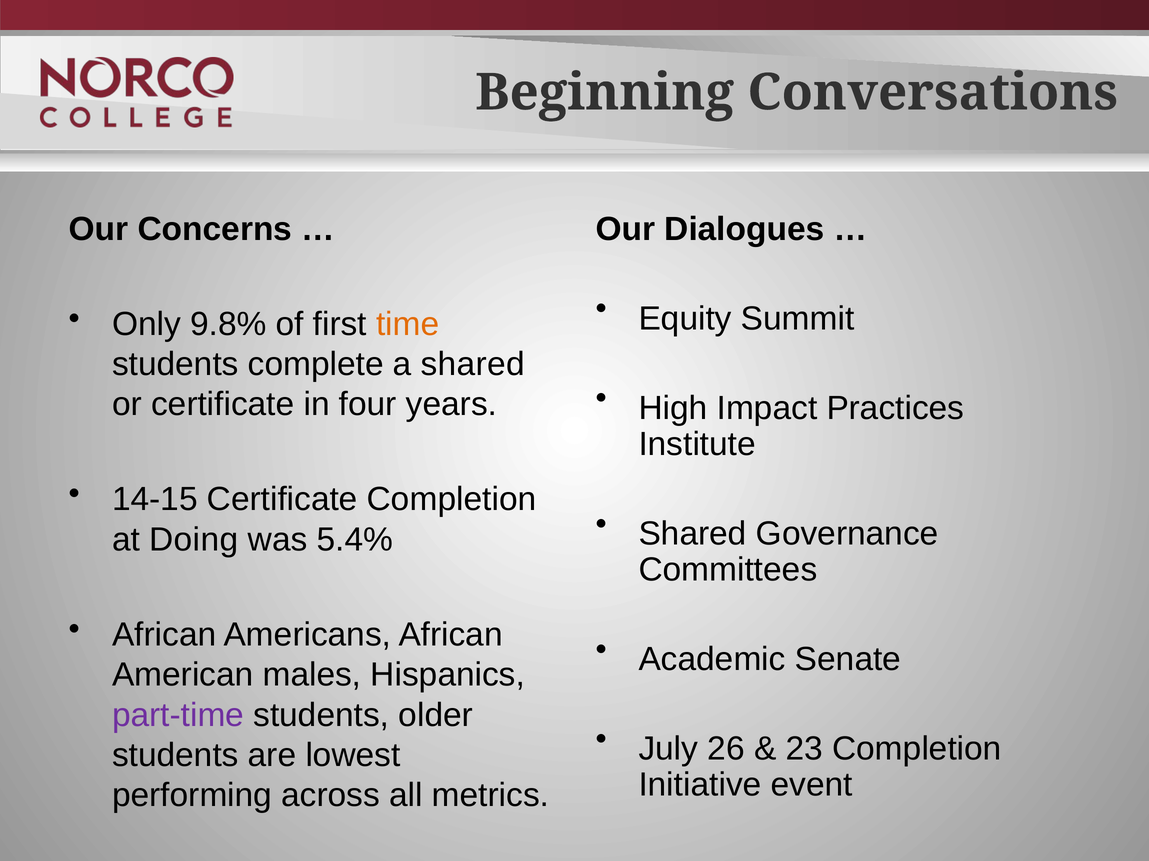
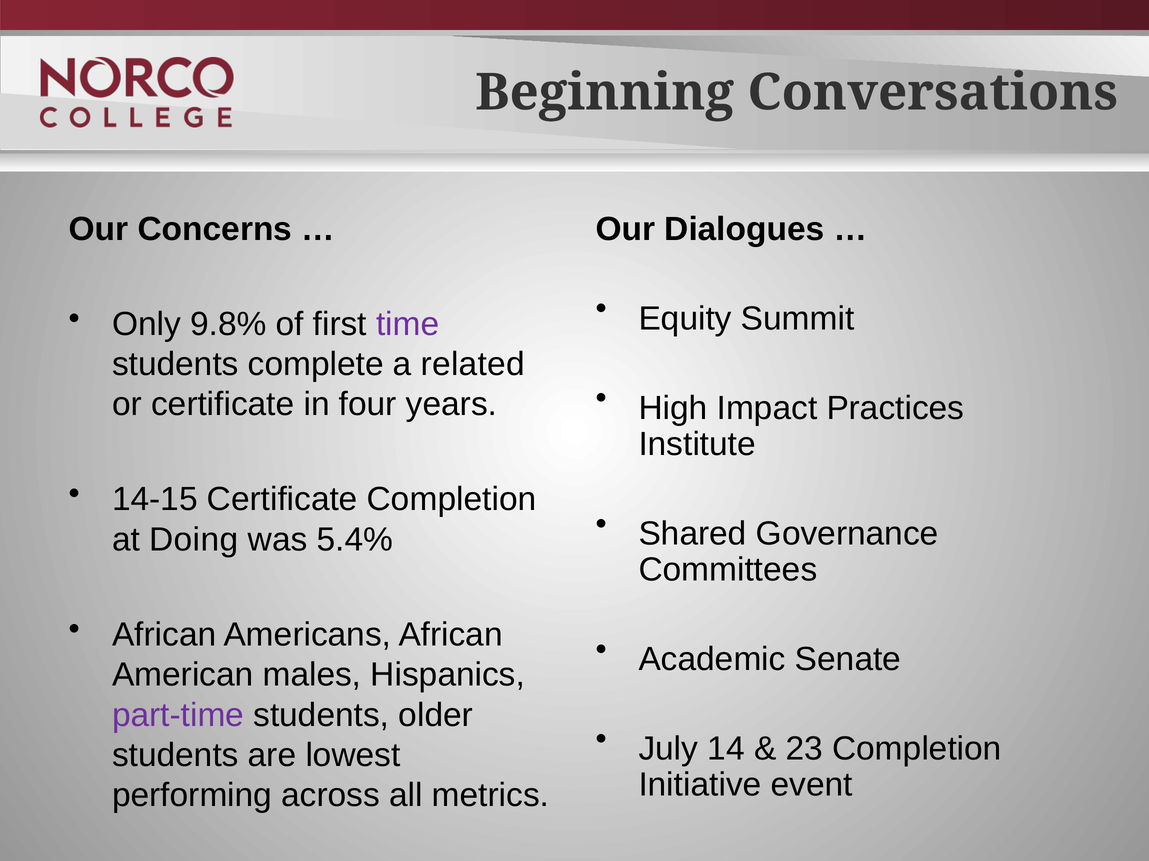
time colour: orange -> purple
a shared: shared -> related
26: 26 -> 14
